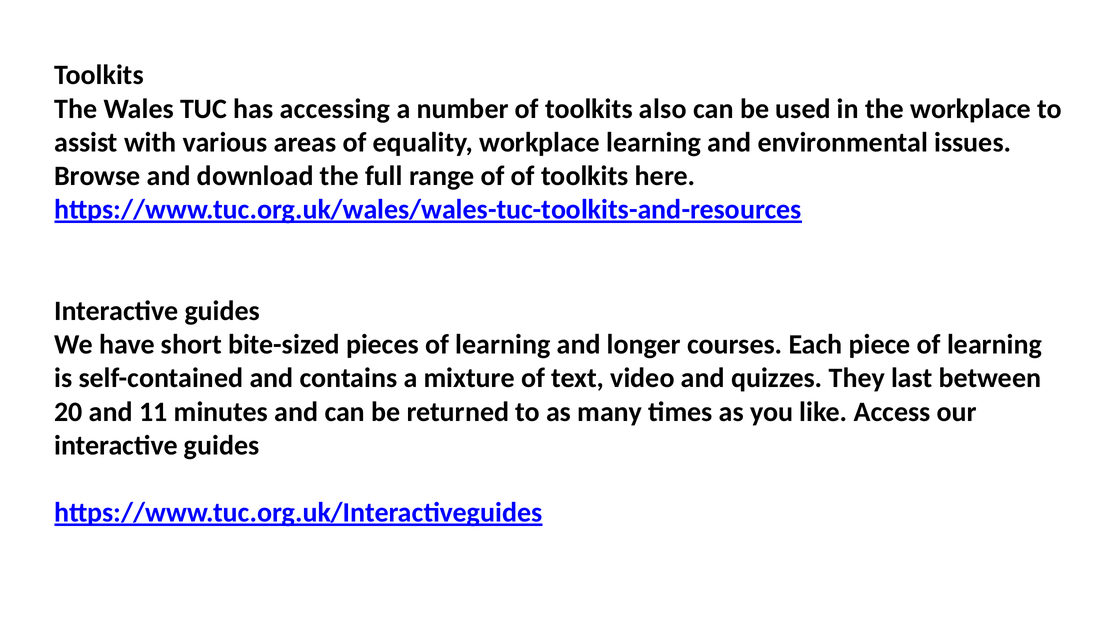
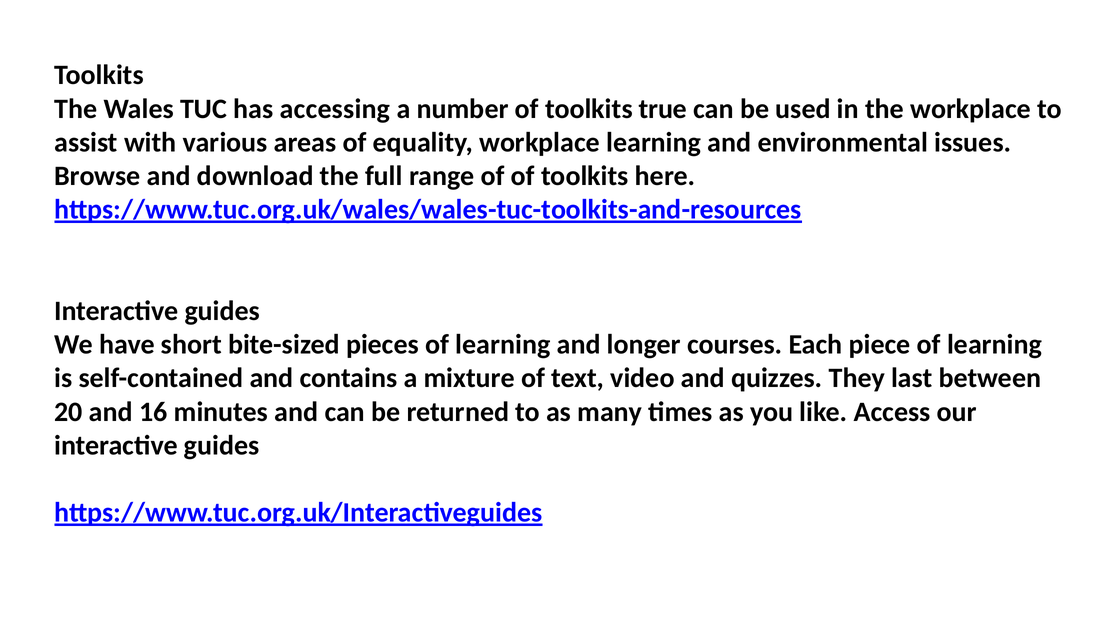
also: also -> true
11: 11 -> 16
